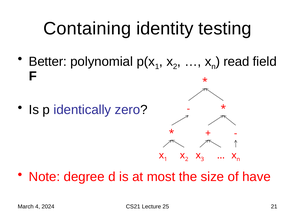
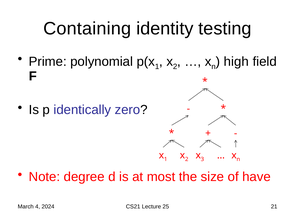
Better: Better -> Prime
read: read -> high
